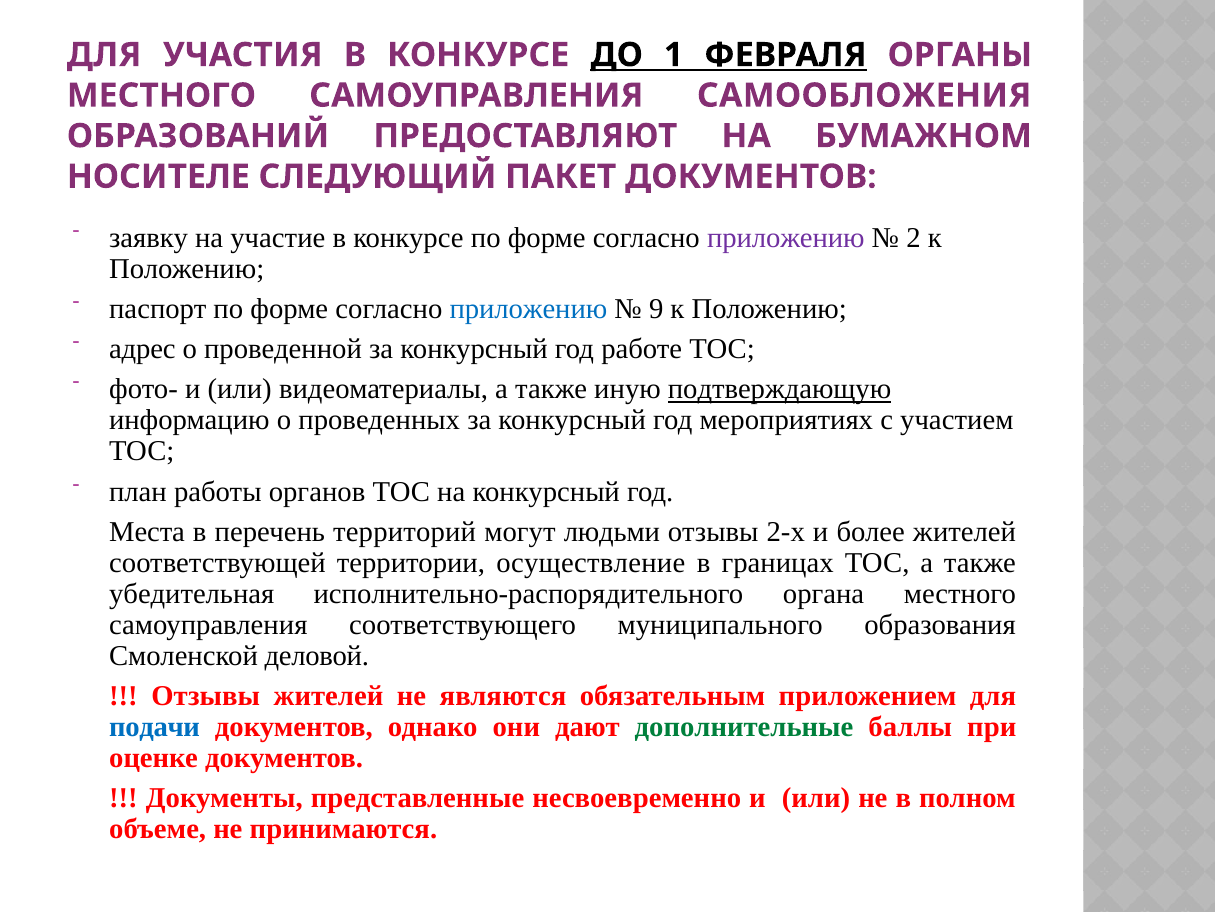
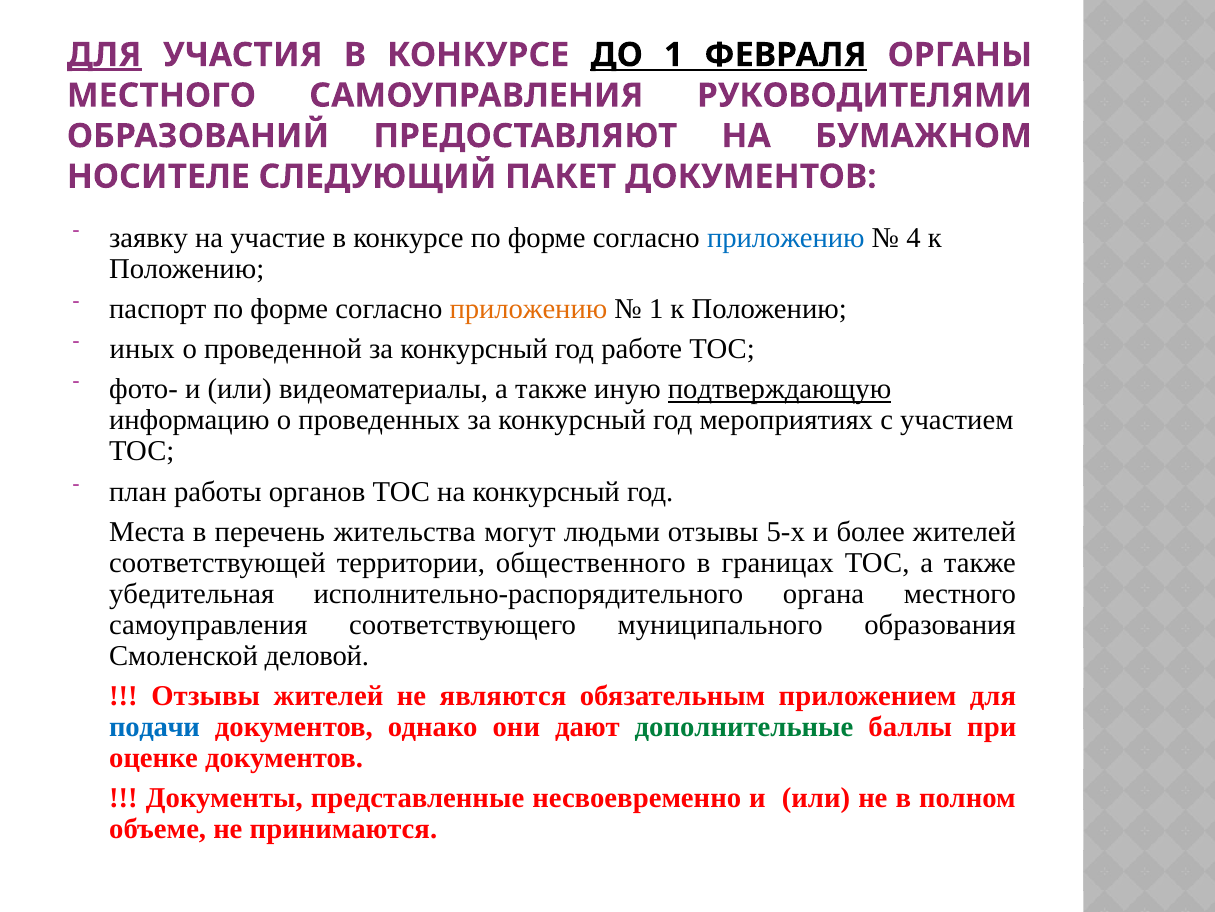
ДЛЯ at (104, 55) underline: none -> present
САМООБЛОЖЕНИЯ: САМООБЛОЖЕНИЯ -> РУКОВОДИТЕЛЯМИ
приложению at (786, 238) colour: purple -> blue
2: 2 -> 4
приложению at (528, 309) colour: blue -> orange
9 at (656, 309): 9 -> 1
адрес: адрес -> иных
территорий: территорий -> жительства
2-х: 2-х -> 5-х
осуществление: осуществление -> общественного
